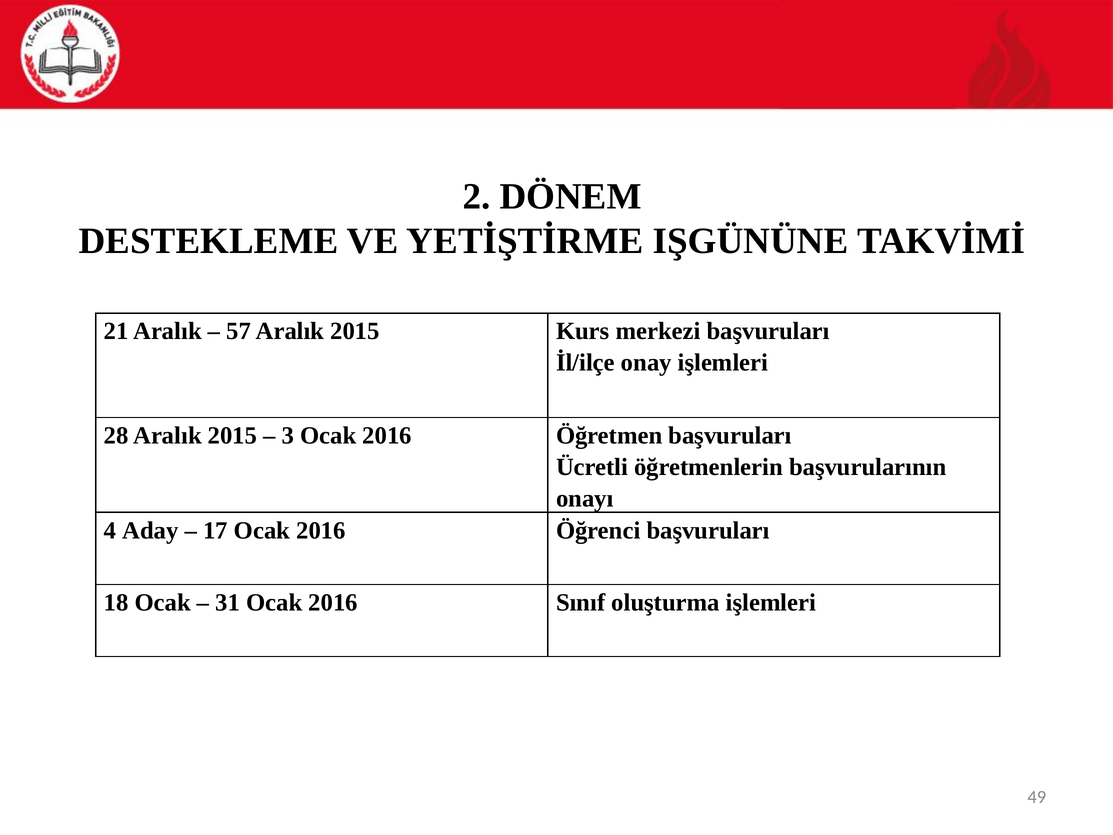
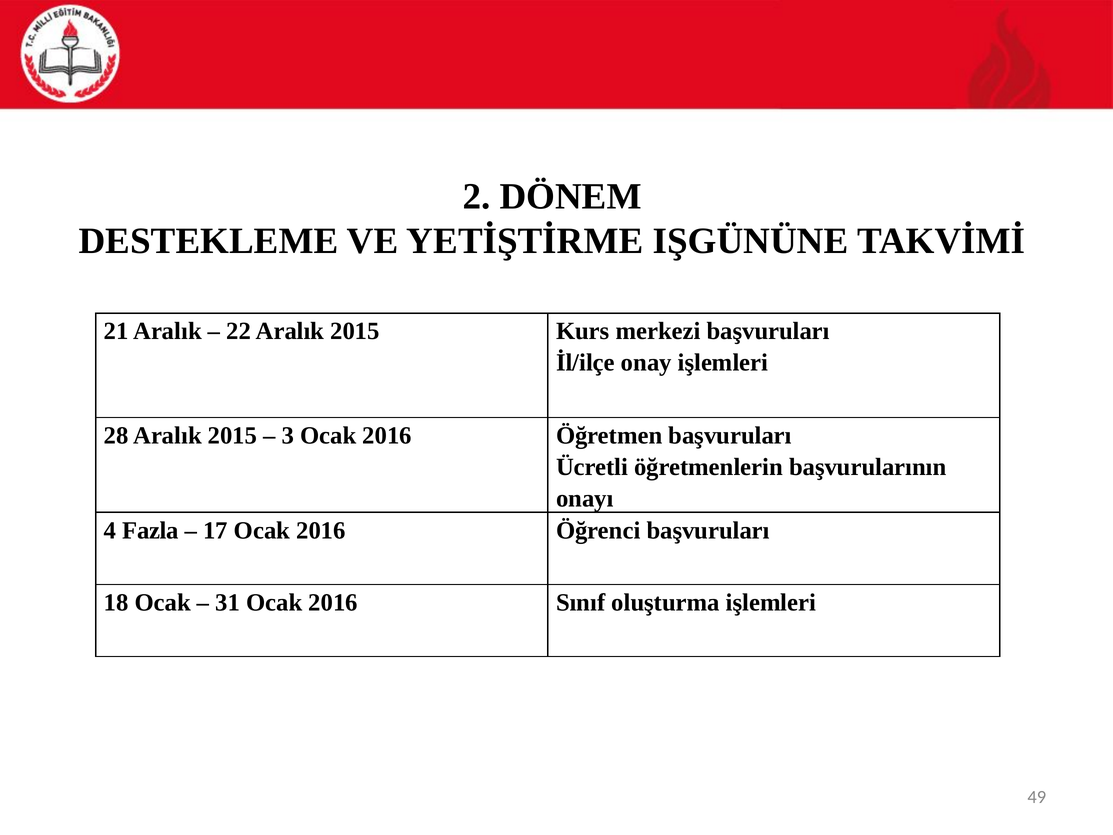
57: 57 -> 22
Aday: Aday -> Fazla
